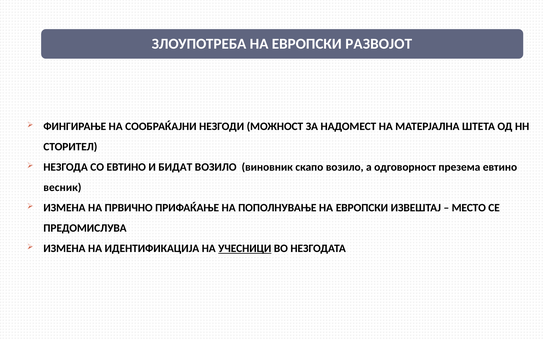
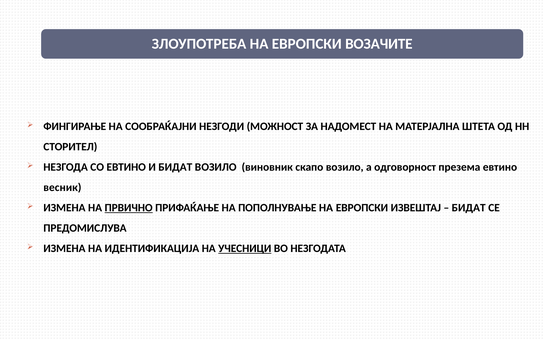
РАЗВОЈОТ: РАЗВОЈОТ -> ВОЗАЧИТЕ
ПРВИЧНО underline: none -> present
МЕСТО at (469, 208): МЕСТО -> БИДАТ
